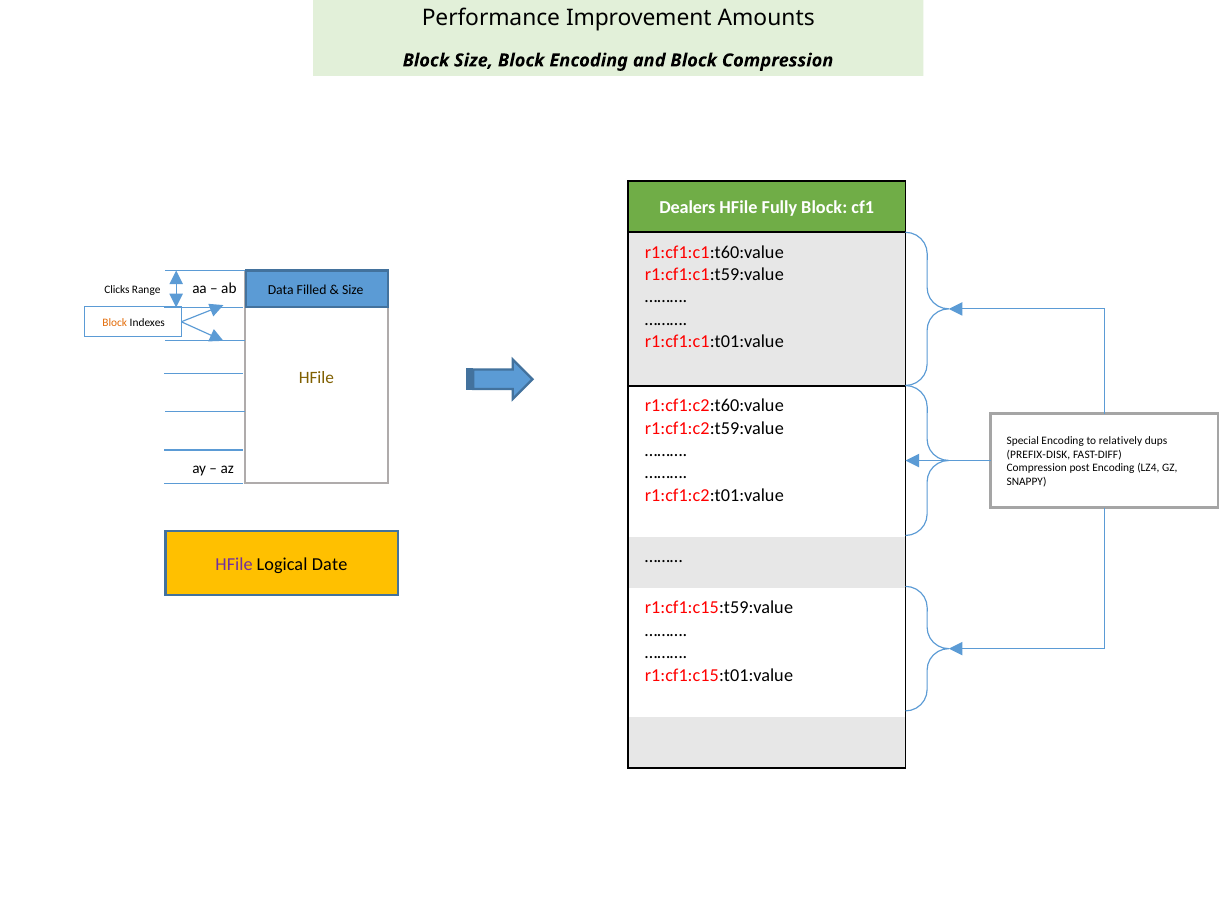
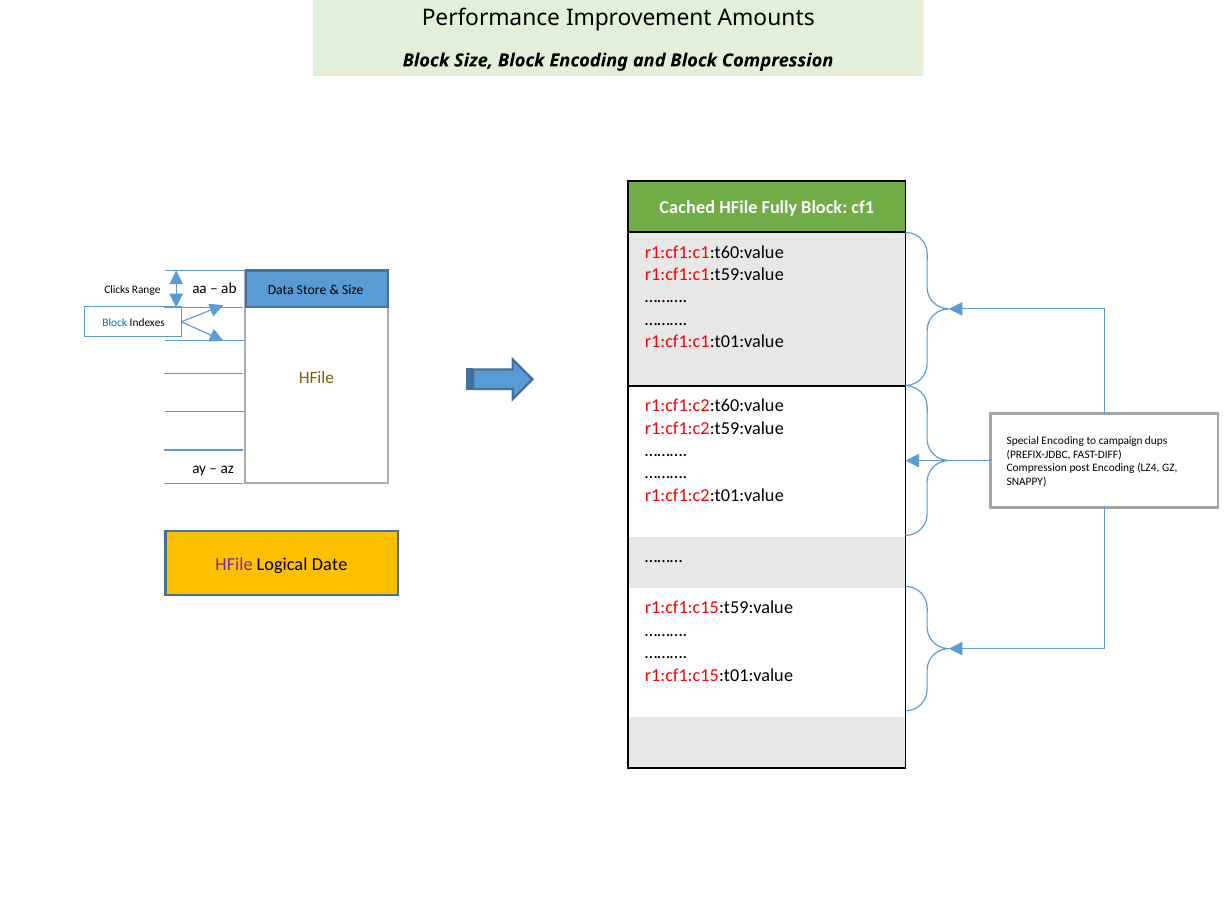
Dealers: Dealers -> Cached
Filled: Filled -> Store
Block at (115, 322) colour: orange -> blue
relatively: relatively -> campaign
PREFIX-DISK: PREFIX-DISK -> PREFIX-JDBC
